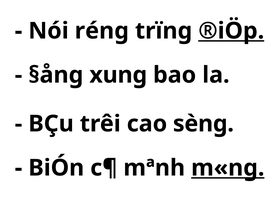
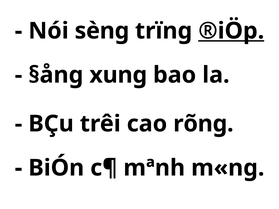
réng: réng -> sèng
sèng: sèng -> rõng
m«ng underline: present -> none
